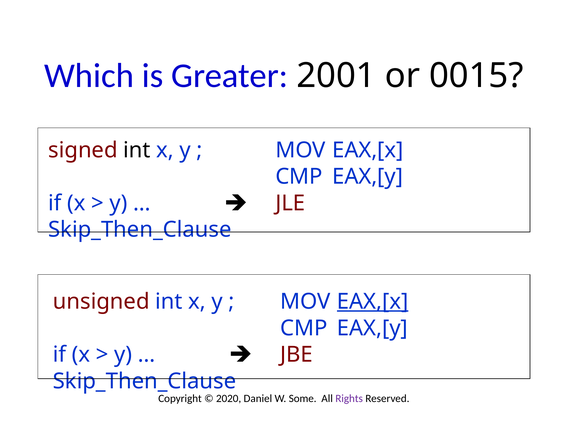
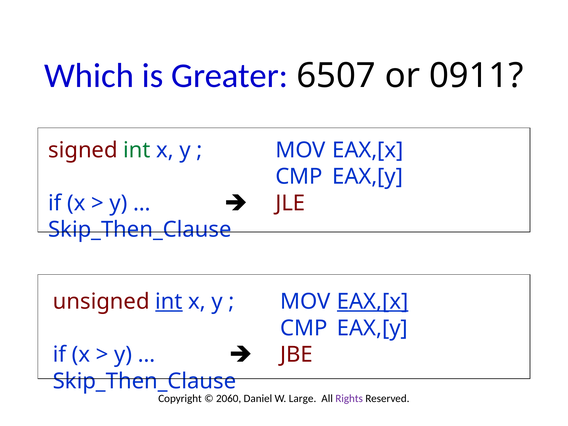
2001: 2001 -> 6507
0015: 0015 -> 0911
int at (137, 150) colour: black -> green
int at (169, 302) underline: none -> present
2020: 2020 -> 2060
Some: Some -> Large
